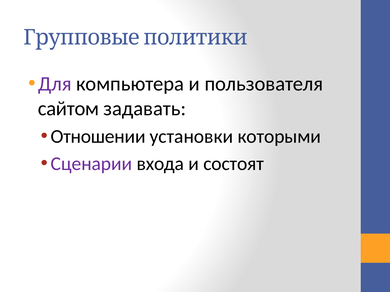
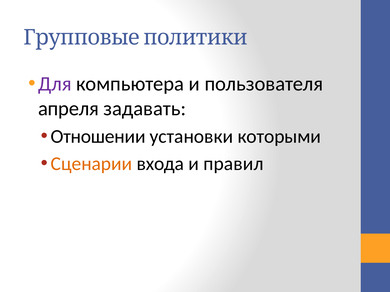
сайтом: сайтом -> апреля
Сценарии colour: purple -> orange
состоят: состоят -> правил
